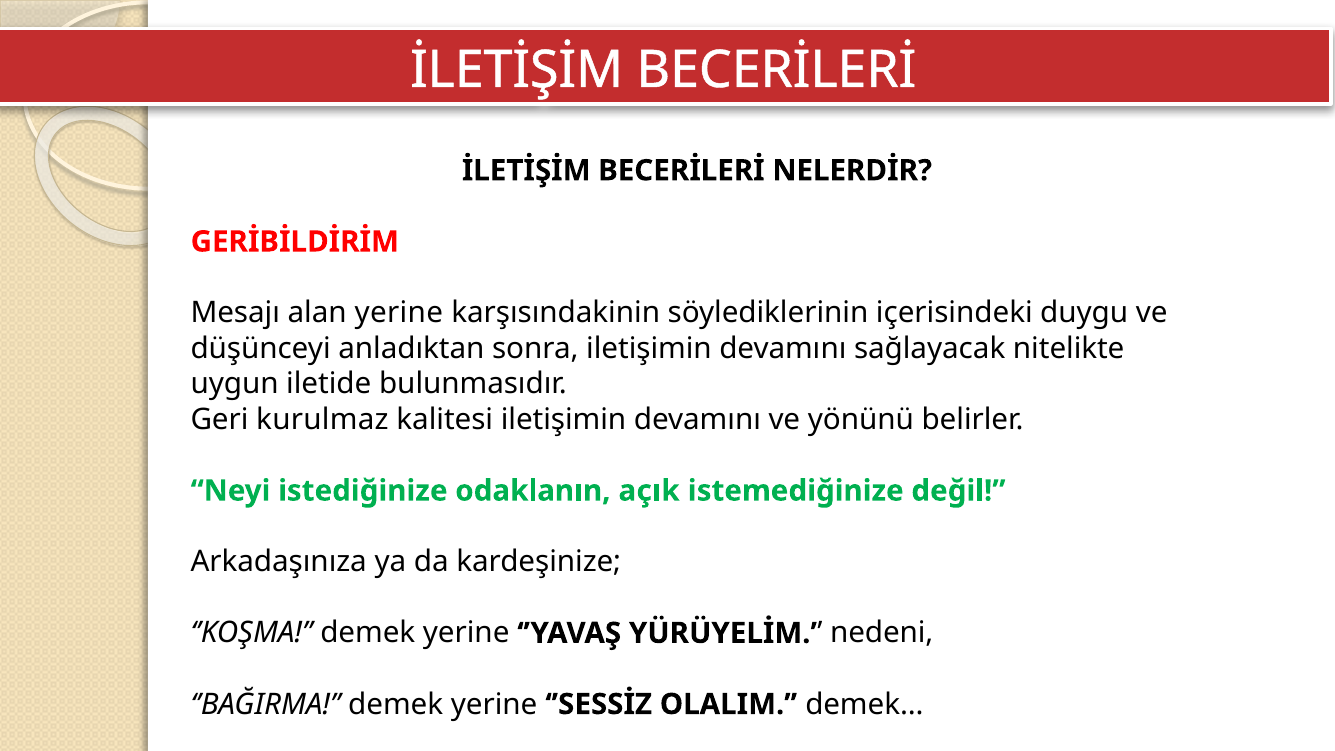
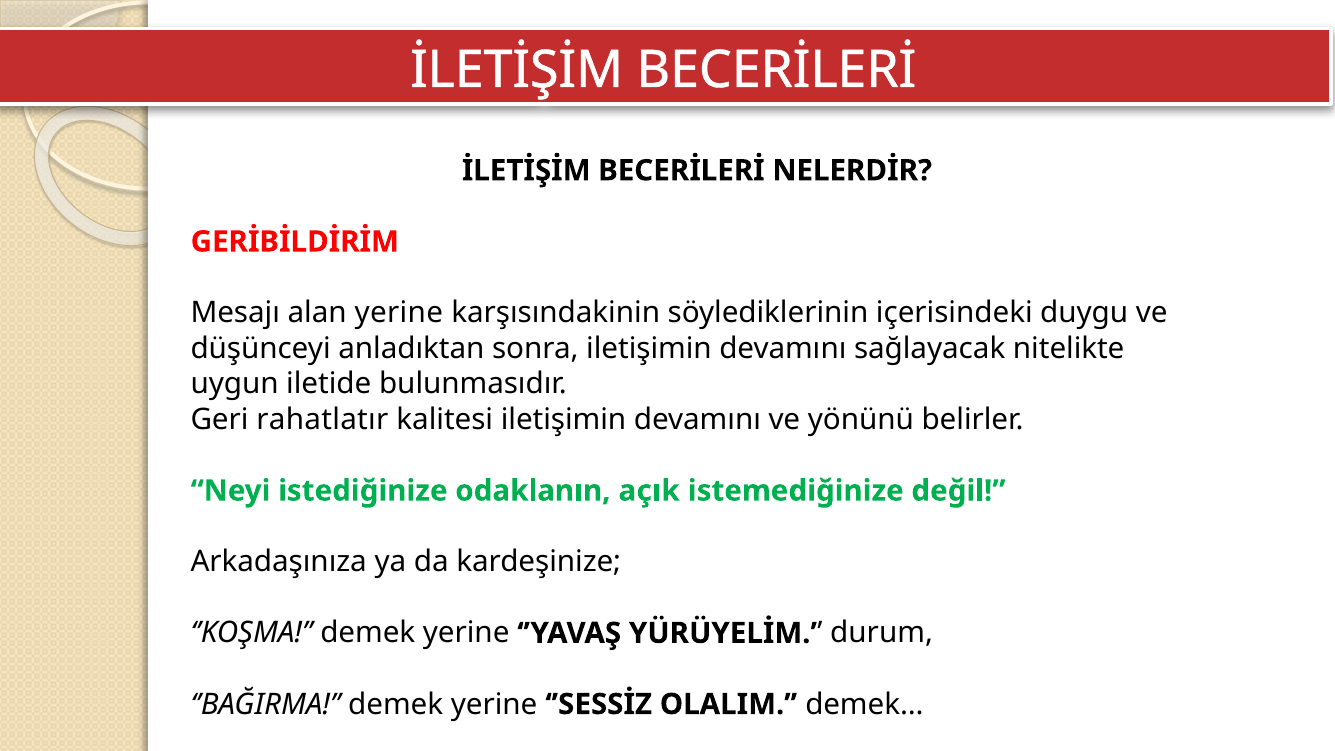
kurulmaz: kurulmaz -> rahatlatır
nedeni: nedeni -> durum
